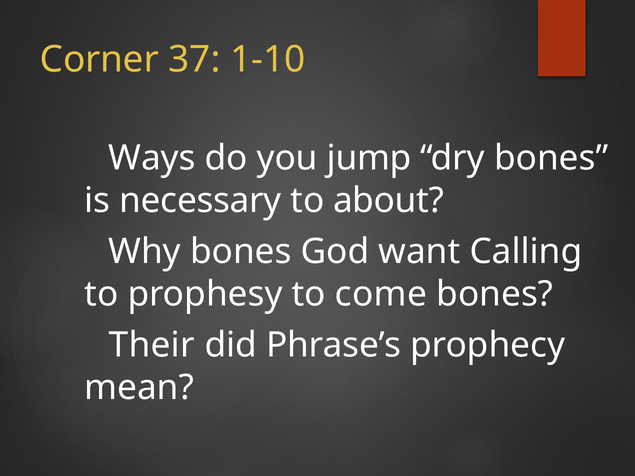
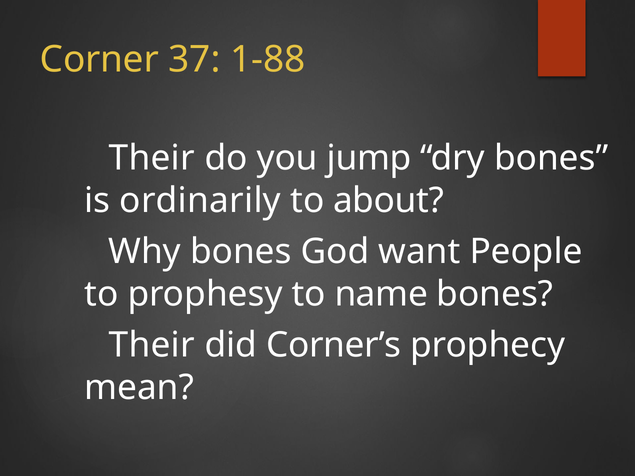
1-10: 1-10 -> 1-88
Ways at (152, 158): Ways -> Their
necessary: necessary -> ordinarily
Calling: Calling -> People
come: come -> name
Phrase’s: Phrase’s -> Corner’s
